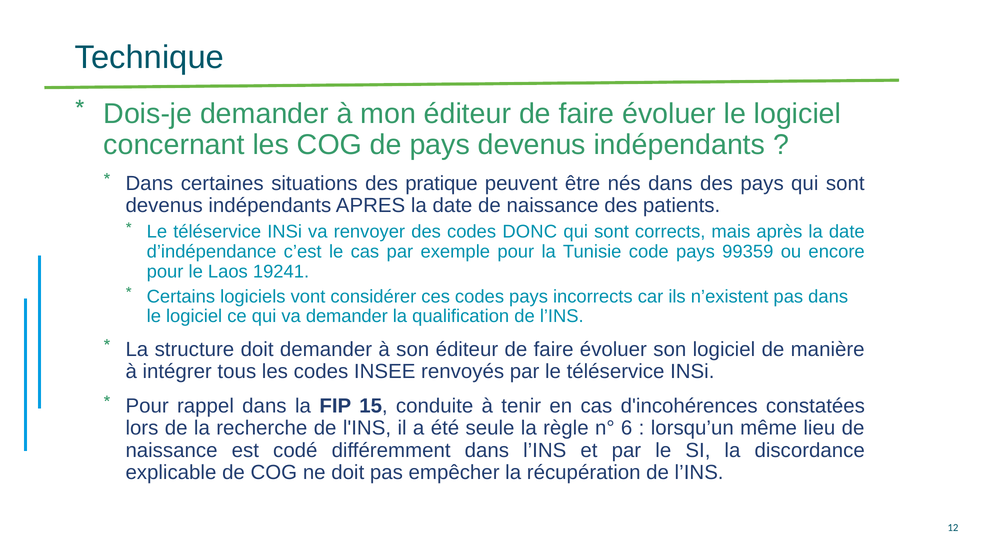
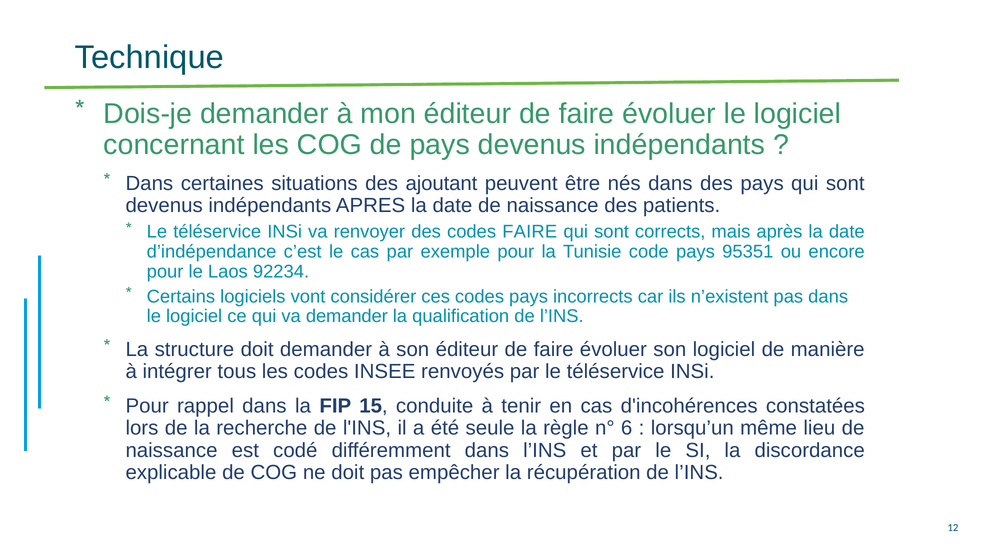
pratique: pratique -> ajoutant
codes DONC: DONC -> FAIRE
99359: 99359 -> 95351
19241: 19241 -> 92234
